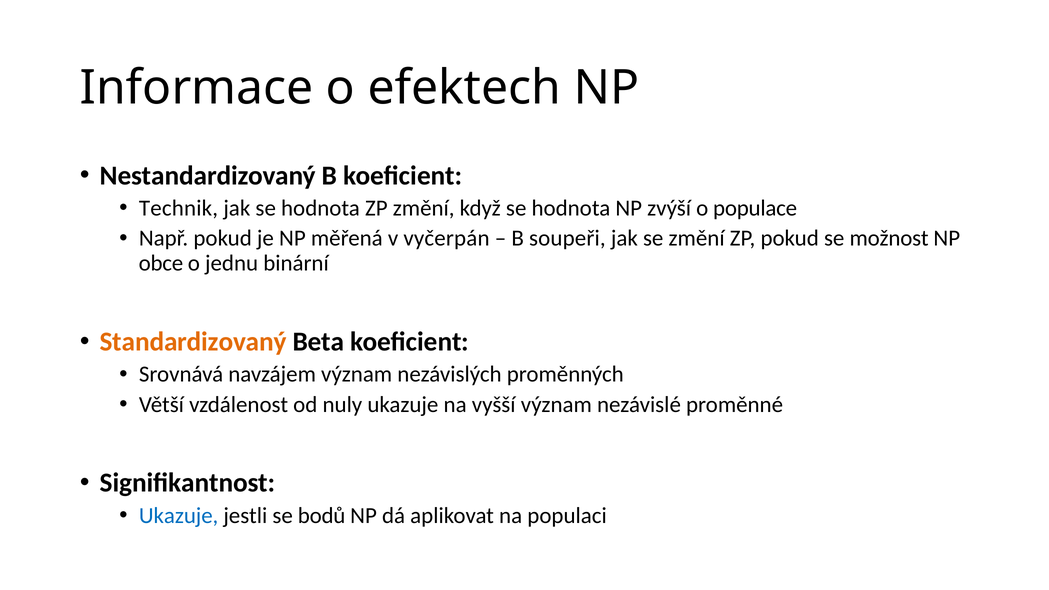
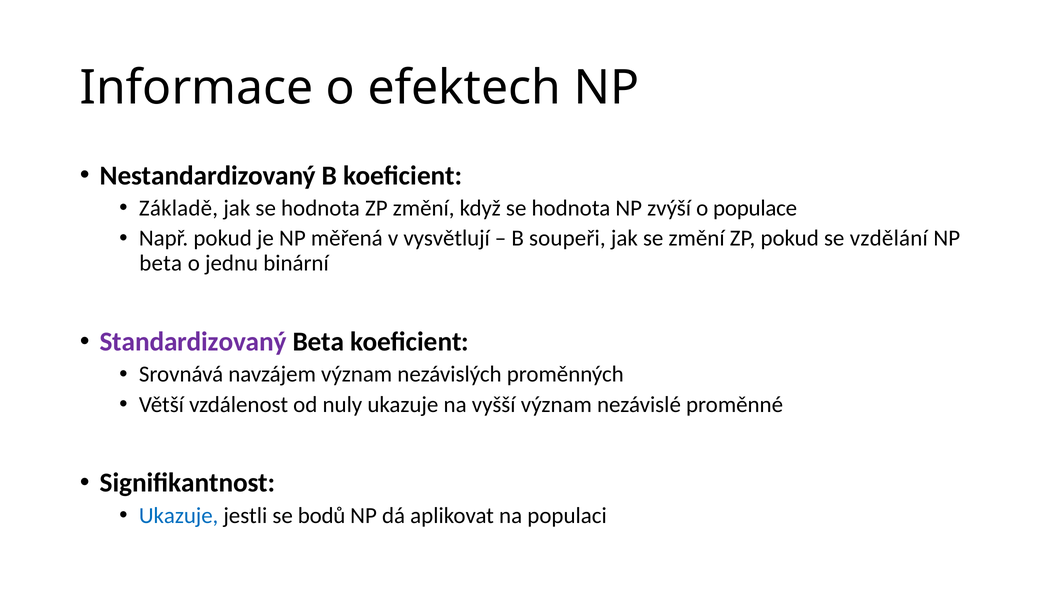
Technik: Technik -> Základě
vyčerpán: vyčerpán -> vysvětlují
možnost: možnost -> vzdělání
obce at (161, 263): obce -> beta
Standardizovaný colour: orange -> purple
